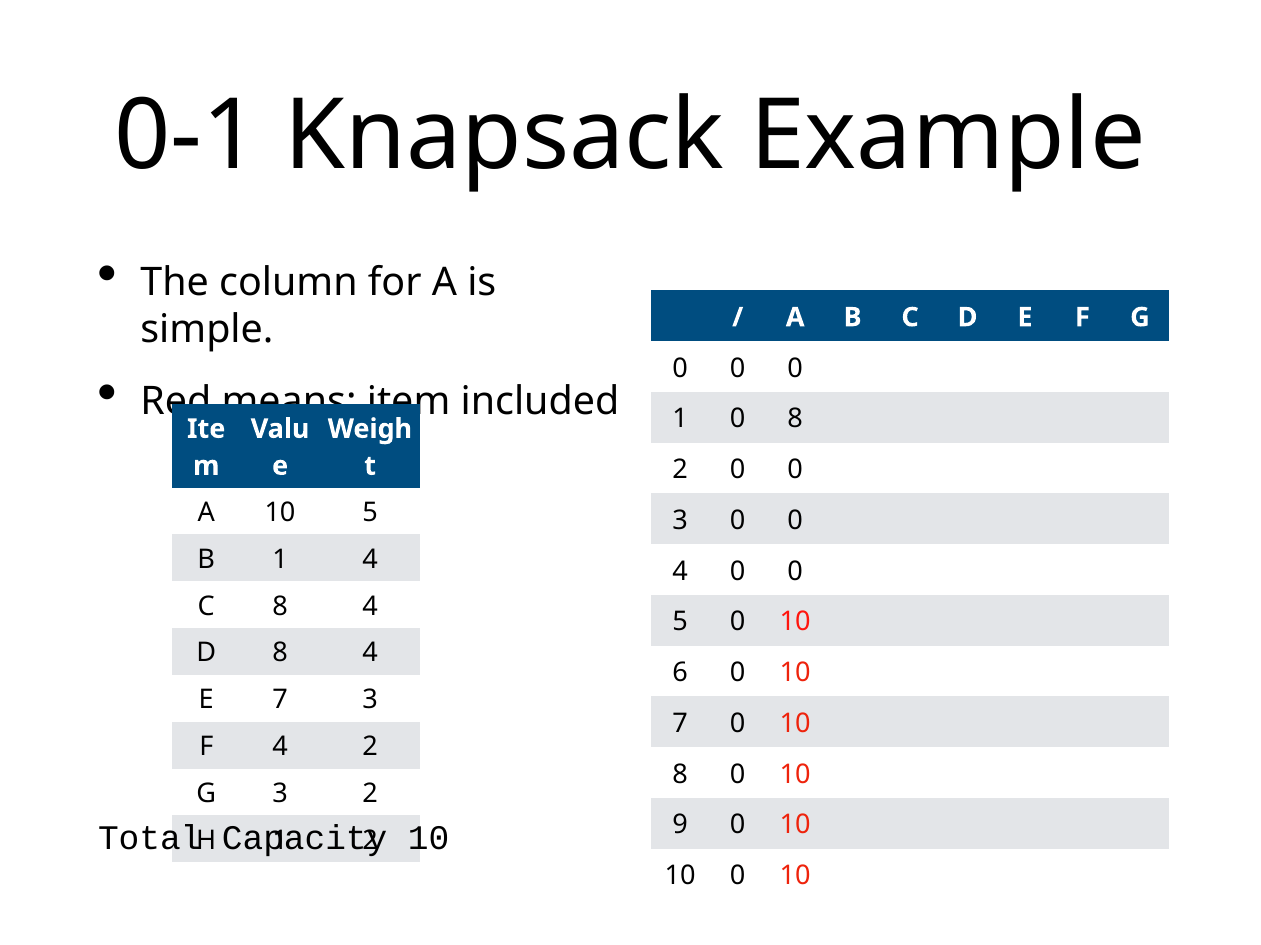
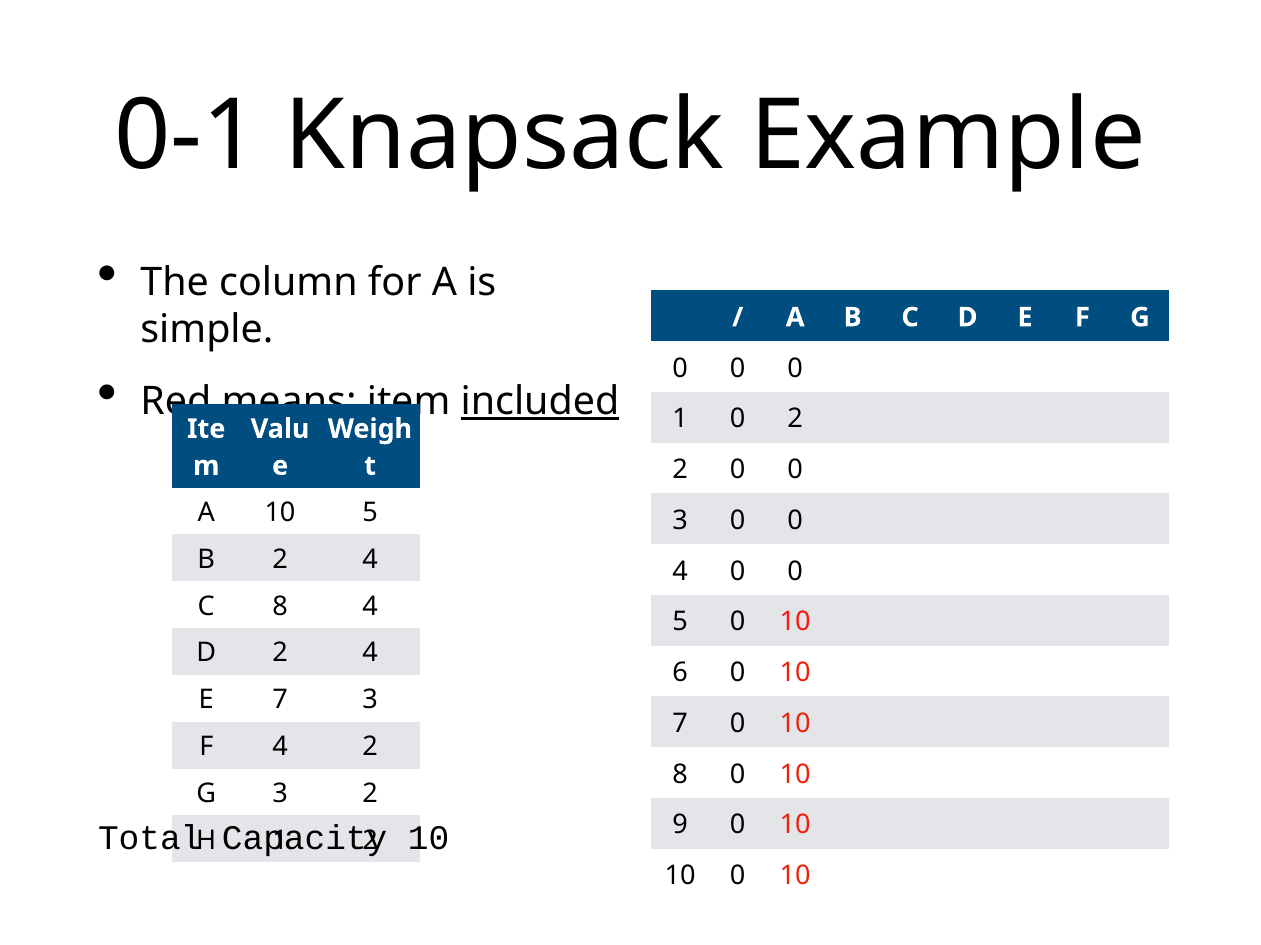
included underline: none -> present
0 8: 8 -> 2
B 1: 1 -> 2
D 8: 8 -> 2
